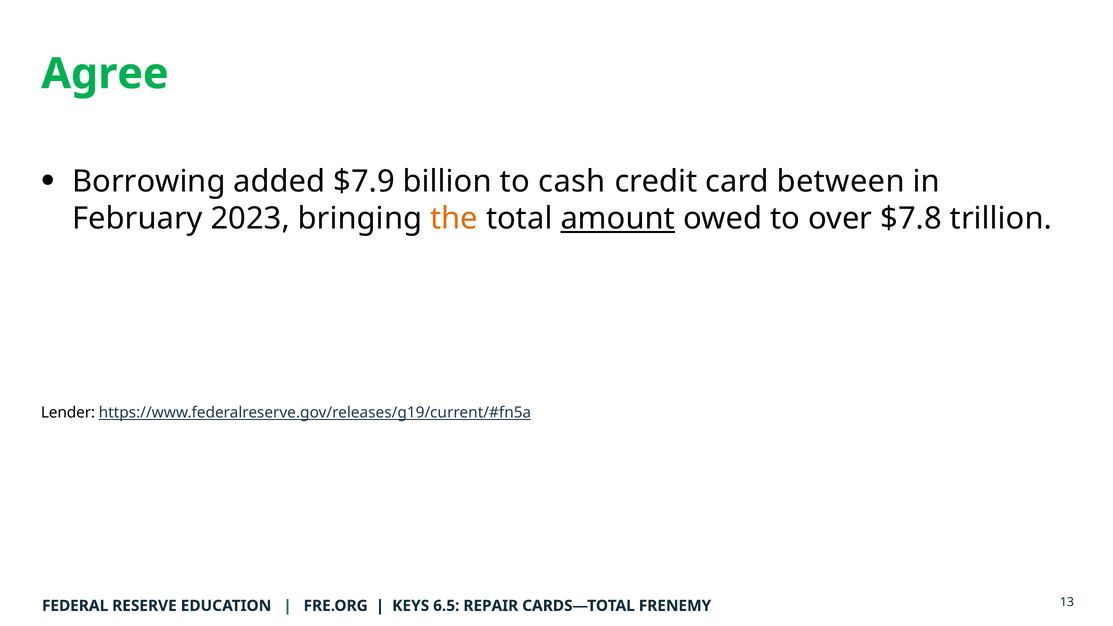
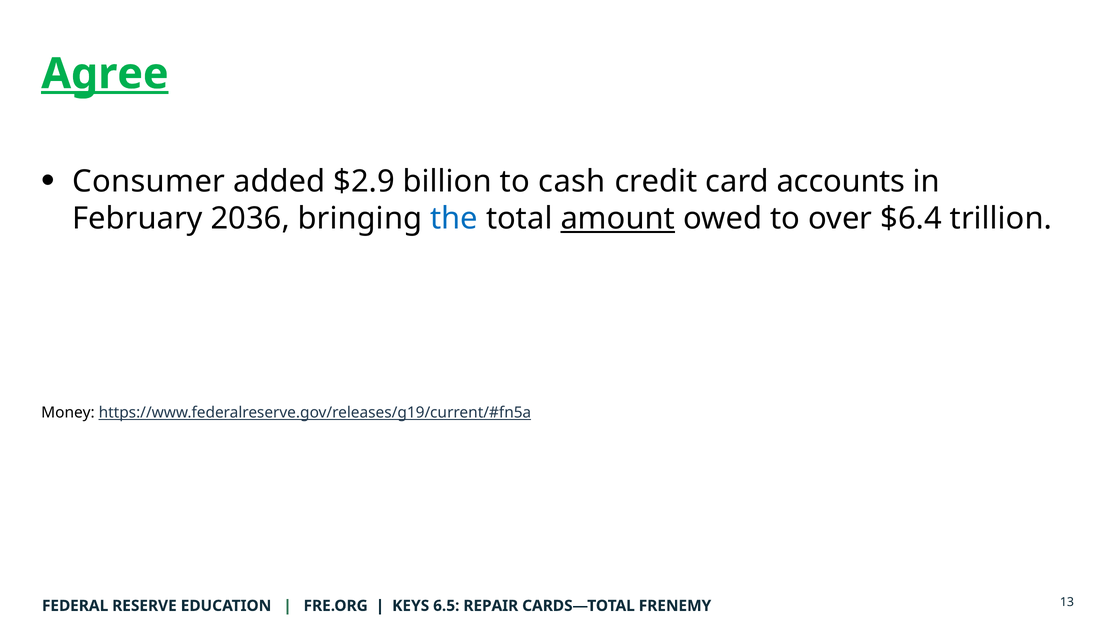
Agree underline: none -> present
Borrowing: Borrowing -> Consumer
$7.9: $7.9 -> $2.9
between: between -> accounts
2023: 2023 -> 2036
the colour: orange -> blue
$7.8: $7.8 -> $6.4
Lender: Lender -> Money
